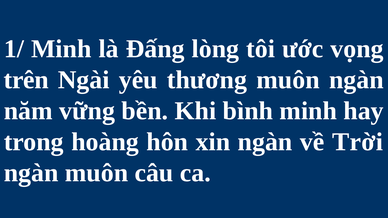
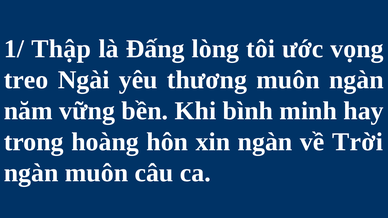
1/ Minh: Minh -> Thập
trên: trên -> treo
